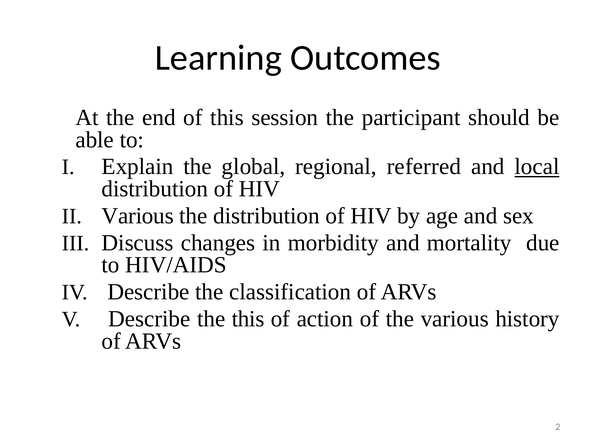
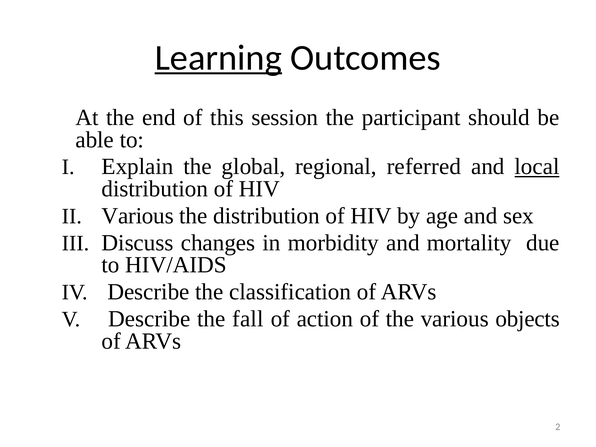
Learning underline: none -> present
the this: this -> fall
history: history -> objects
